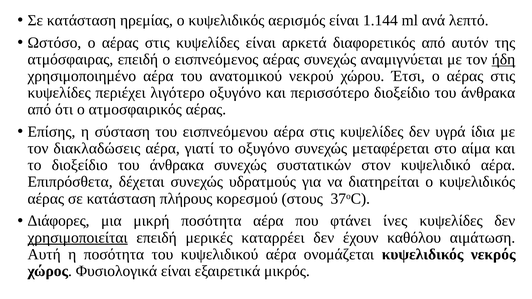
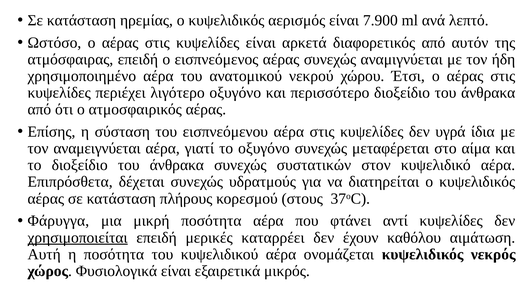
1.144: 1.144 -> 7.900
ήδη underline: present -> none
διακλαδώσεις: διακλαδώσεις -> αναμειγνύεται
Διάφορες: Διάφορες -> Φάρυγγα
ίνες: ίνες -> αντί
